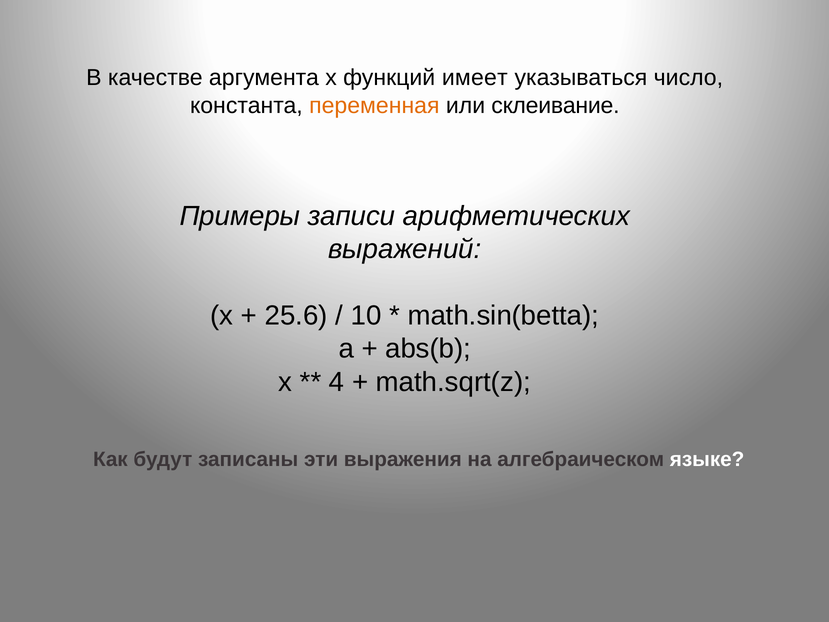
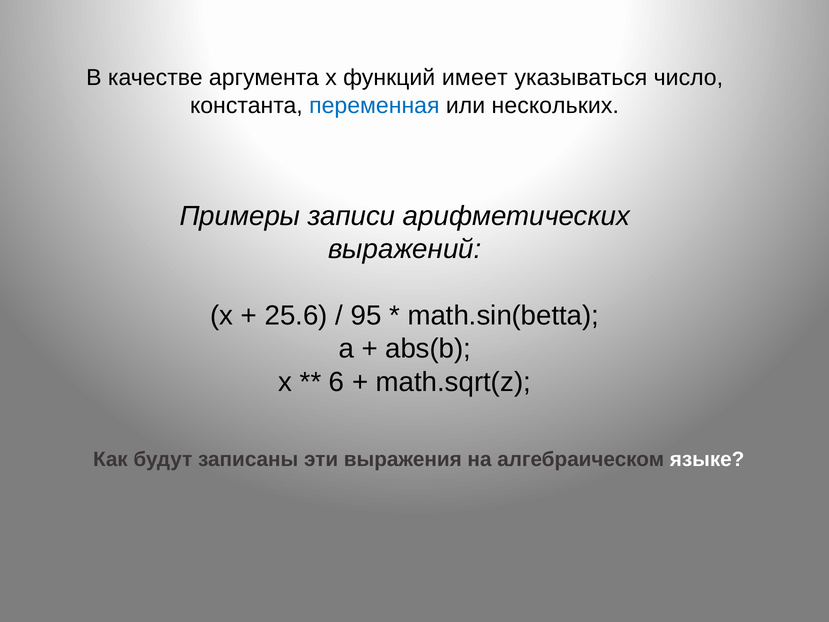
переменная colour: orange -> blue
склеивание: склеивание -> нескольких
10: 10 -> 95
4: 4 -> 6
